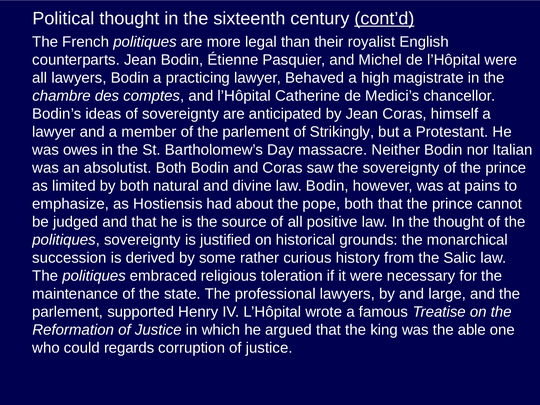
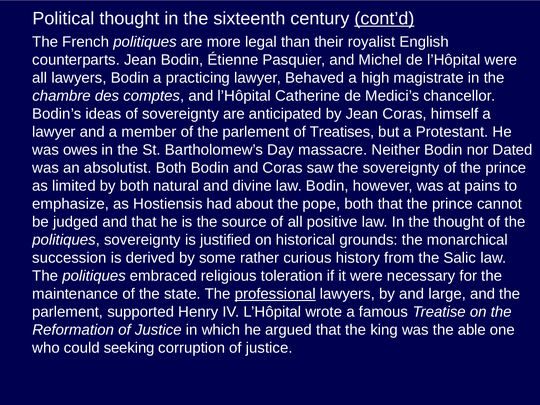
Strikingly: Strikingly -> Treatises
Italian: Italian -> Dated
professional underline: none -> present
regards: regards -> seeking
